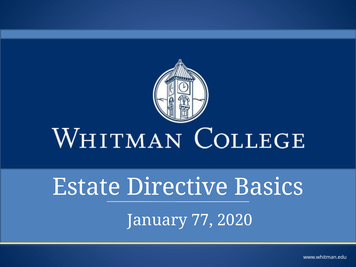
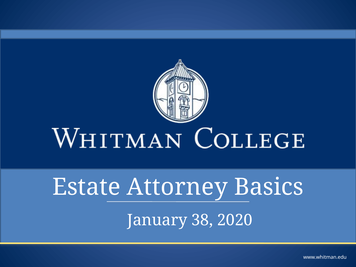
Directive: Directive -> Attorney
77: 77 -> 38
